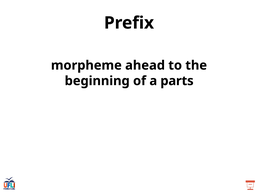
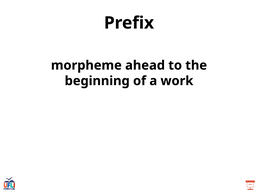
parts: parts -> work
